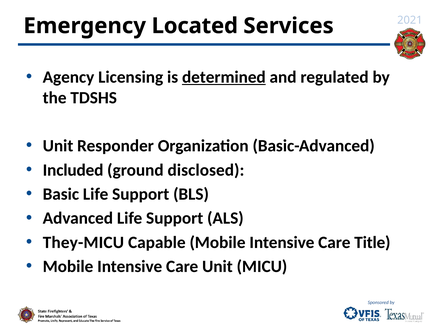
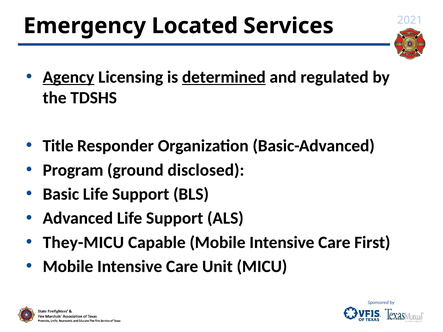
Agency underline: none -> present
Unit at (58, 146): Unit -> Title
Included: Included -> Program
Title: Title -> First
